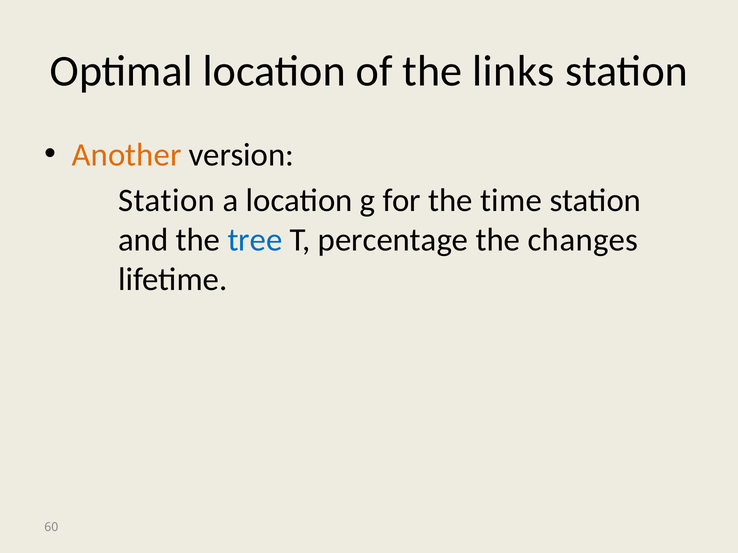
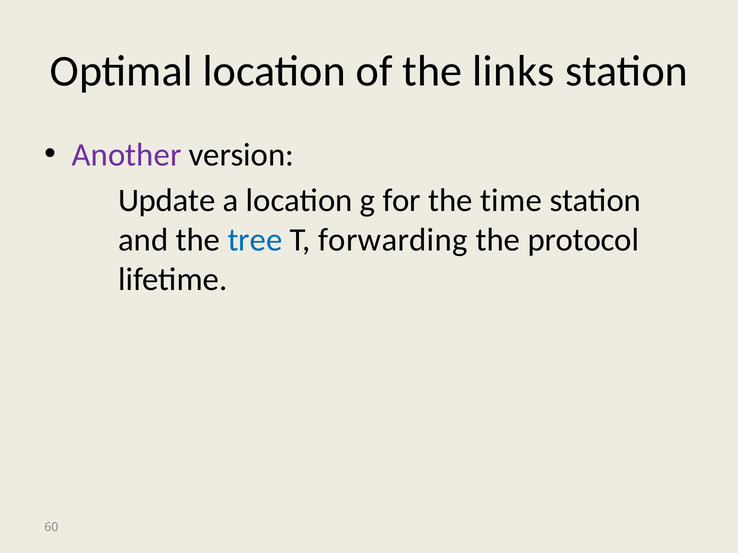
Another colour: orange -> purple
Station at (167, 201): Station -> Update
percentage: percentage -> forwarding
changes: changes -> protocol
